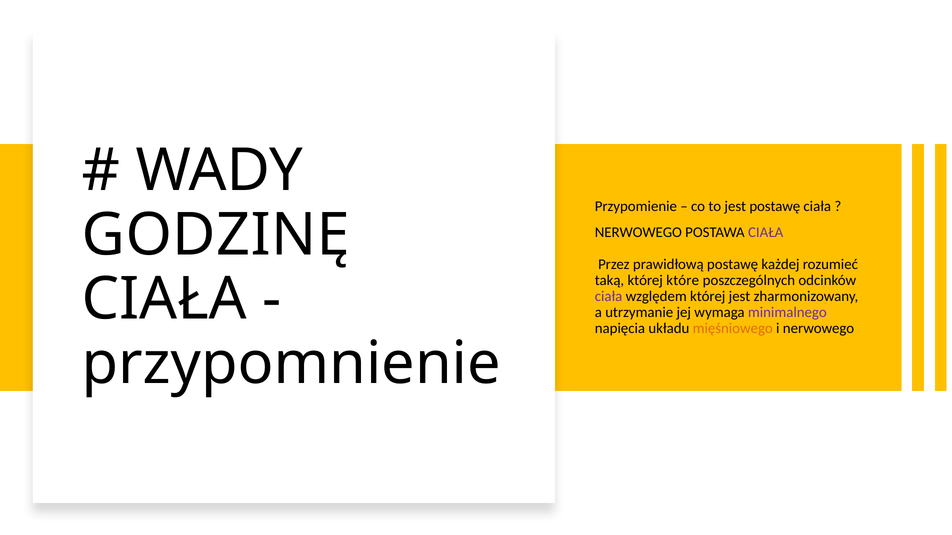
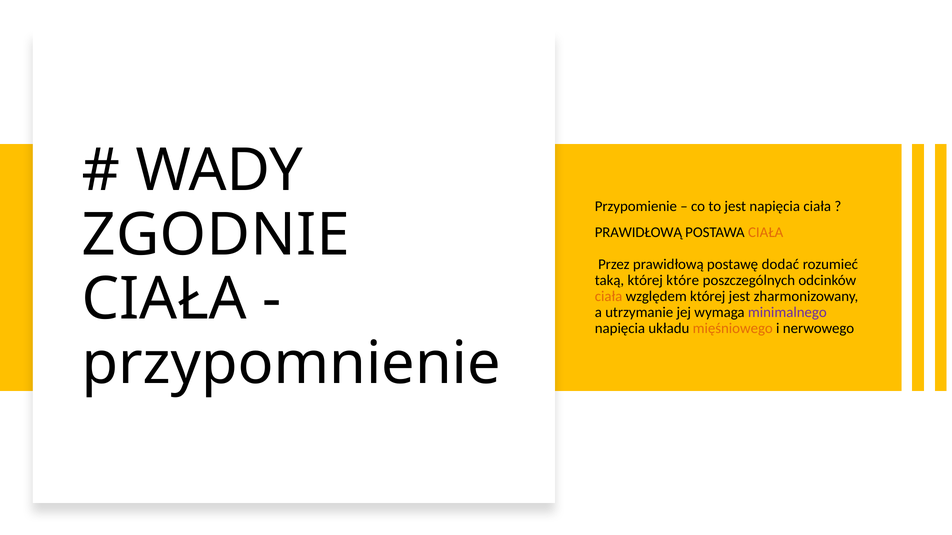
jest postawę: postawę -> napięcia
GODZINĘ: GODZINĘ -> ZGODNIE
NERWOWEGO at (638, 232): NERWOWEGO -> PRAWIDŁOWĄ
CIAŁA at (766, 232) colour: purple -> orange
każdej: każdej -> dodać
ciała at (609, 297) colour: purple -> orange
